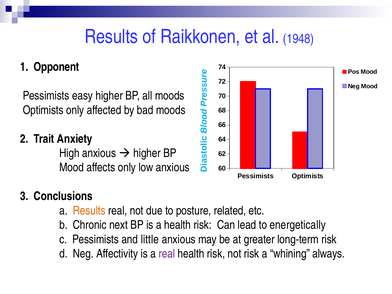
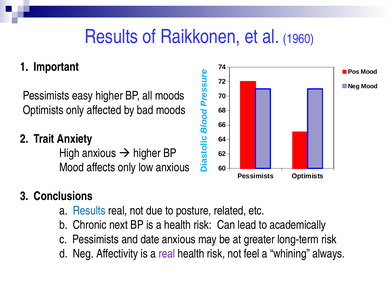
1948: 1948 -> 1960
Opponent: Opponent -> Important
Results at (89, 211) colour: orange -> blue
energetically: energetically -> academically
little: little -> date
not risk: risk -> feel
